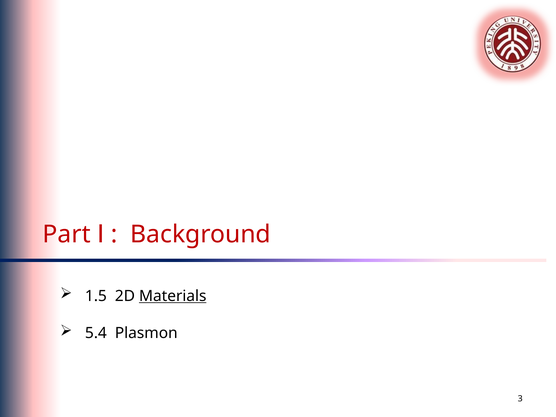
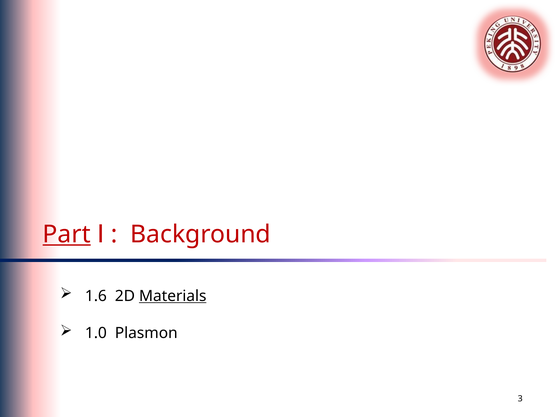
Part underline: none -> present
1.5: 1.5 -> 1.6
5.4: 5.4 -> 1.0
